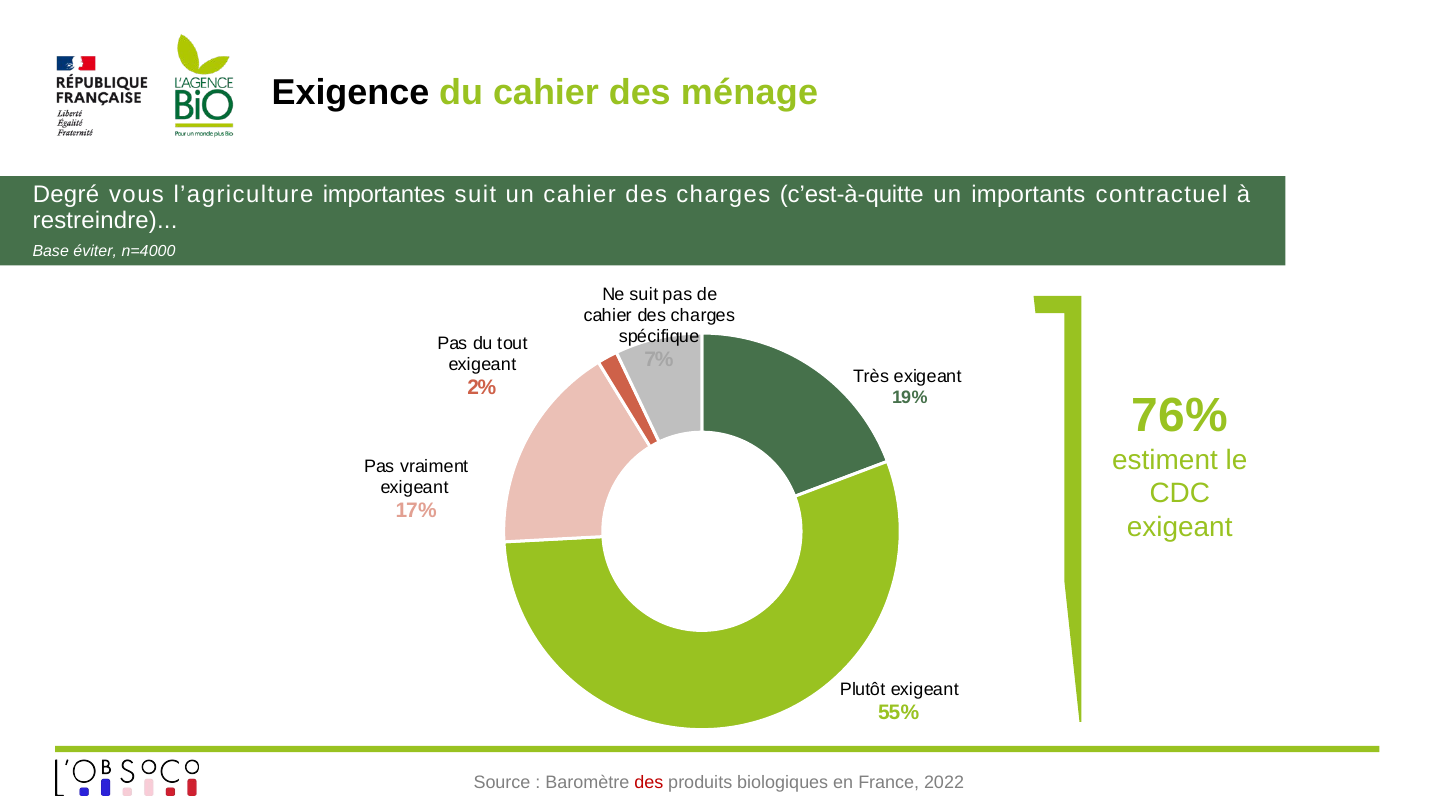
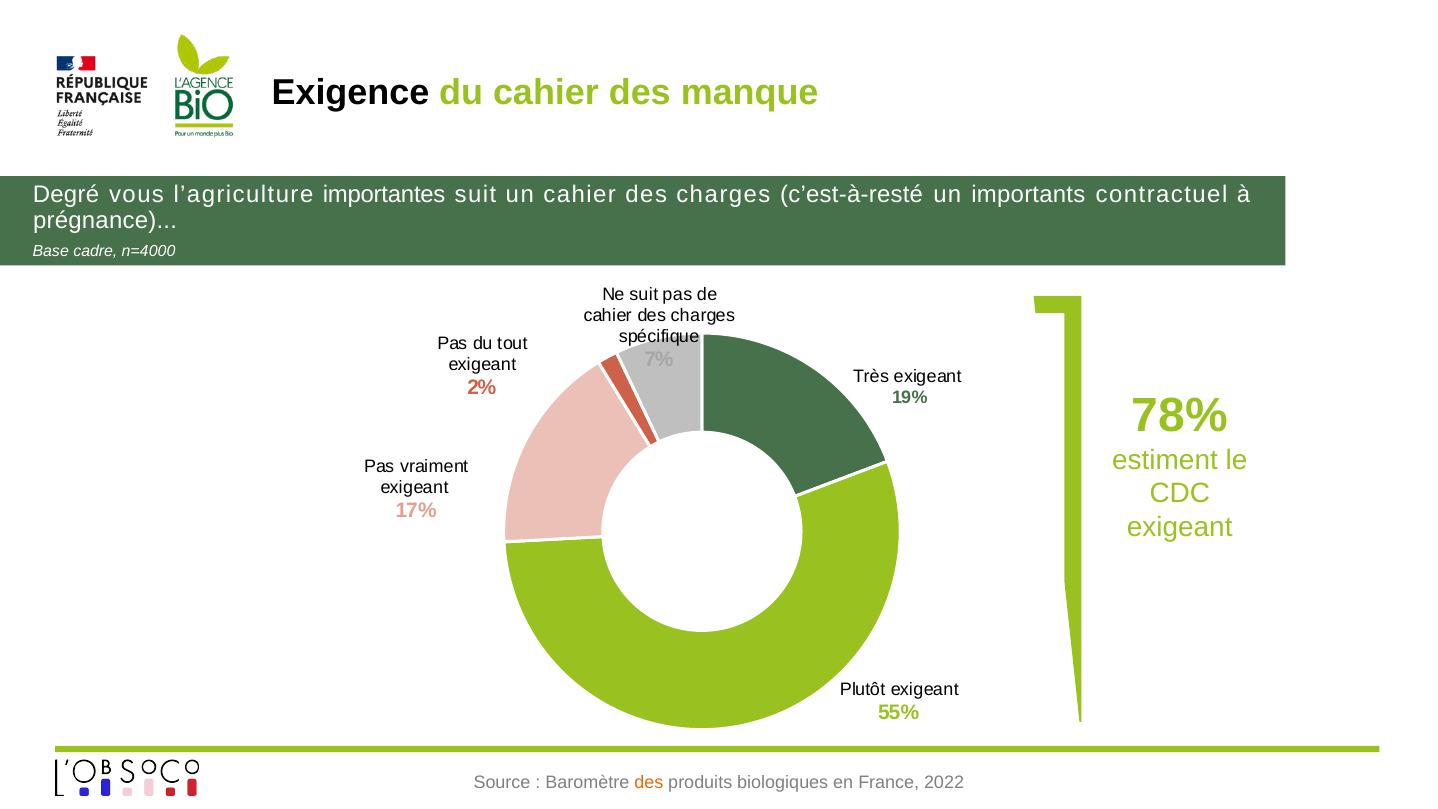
ménage: ménage -> manque
c’est-à-quitte: c’est-à-quitte -> c’est-à-resté
restreindre: restreindre -> prégnance
éviter: éviter -> cadre
76%: 76% -> 78%
des at (649, 782) colour: red -> orange
